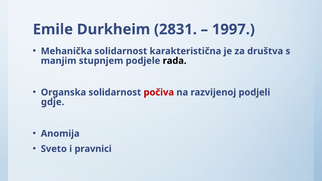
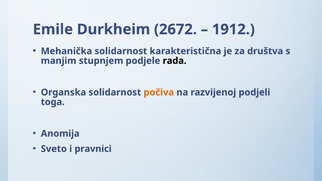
2831: 2831 -> 2672
1997: 1997 -> 1912
počiva colour: red -> orange
gdje: gdje -> toga
